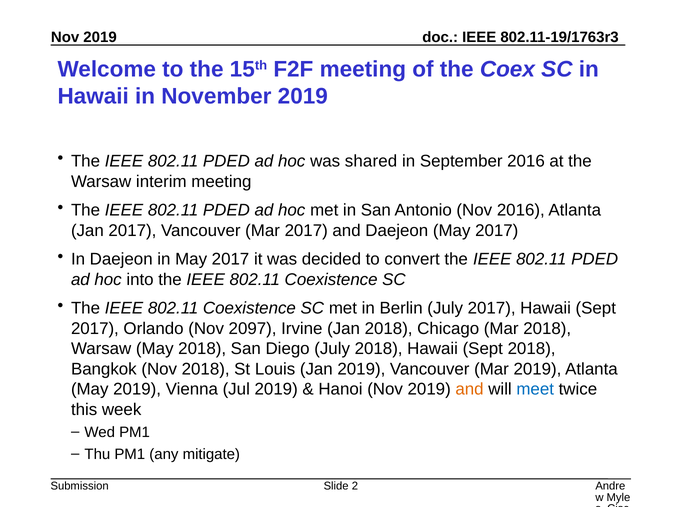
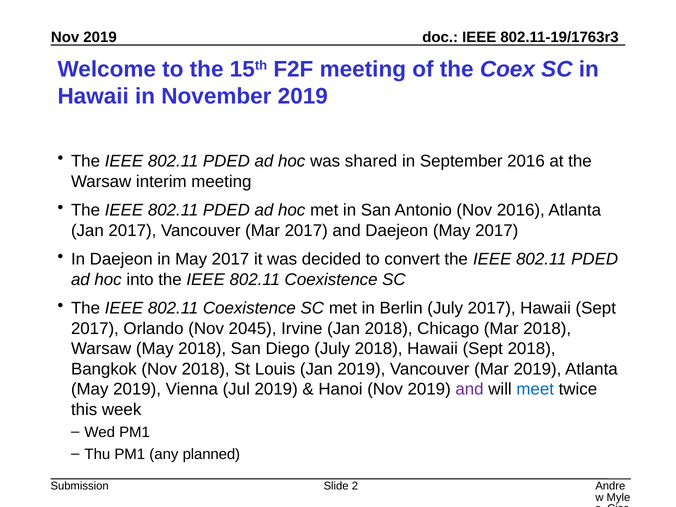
2097: 2097 -> 2045
and at (470, 389) colour: orange -> purple
mitigate: mitigate -> planned
